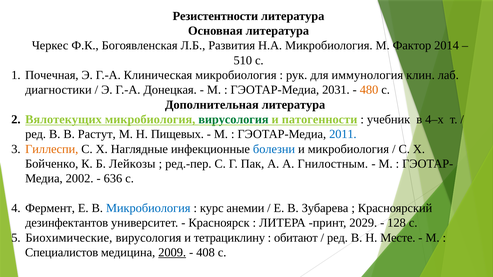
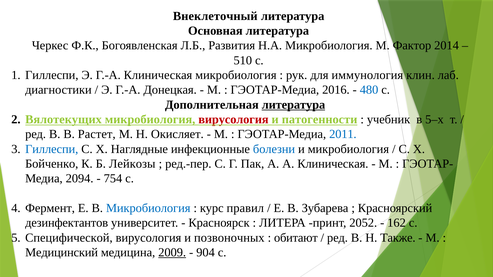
Резистентности: Резистентности -> Внеклеточный
Почечная at (52, 75): Почечная -> Гиллеспи
2031: 2031 -> 2016
480 colour: orange -> blue
литература at (293, 105) underline: none -> present
вирусология at (233, 120) colour: green -> red
4–х: 4–х -> 5–х
Растут: Растут -> Растет
Пищевых: Пищевых -> Окисляет
Гиллеспи at (52, 149) colour: orange -> blue
А Гнилостным: Гнилостным -> Клиническая
2002: 2002 -> 2094
636: 636 -> 754
анемии: анемии -> правил
2029: 2029 -> 2052
128: 128 -> 162
Биохимические: Биохимические -> Специфической
тетрациклину: тетрациклину -> позвоночных
Месте: Месте -> Также
Специалистов: Специалистов -> Медицинский
408: 408 -> 904
